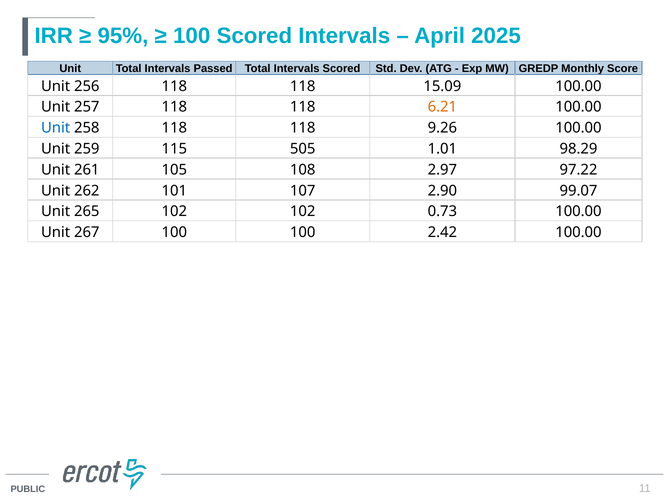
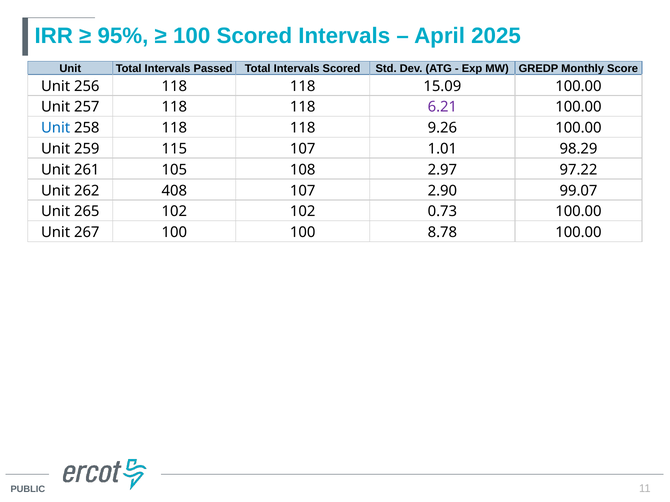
6.21 colour: orange -> purple
115 505: 505 -> 107
101: 101 -> 408
2.42: 2.42 -> 8.78
